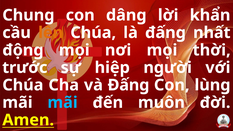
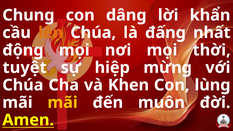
trước: trước -> tuyệt
người: người -> mừng
và Đấng: Đấng -> Khen
mãi at (63, 103) colour: light blue -> yellow
